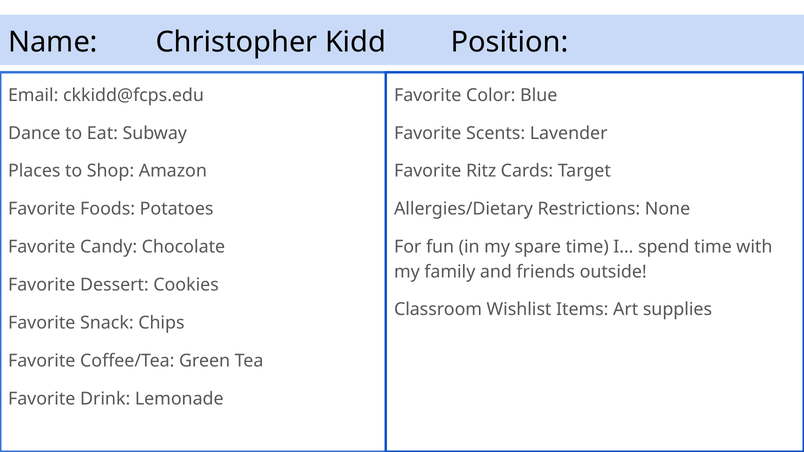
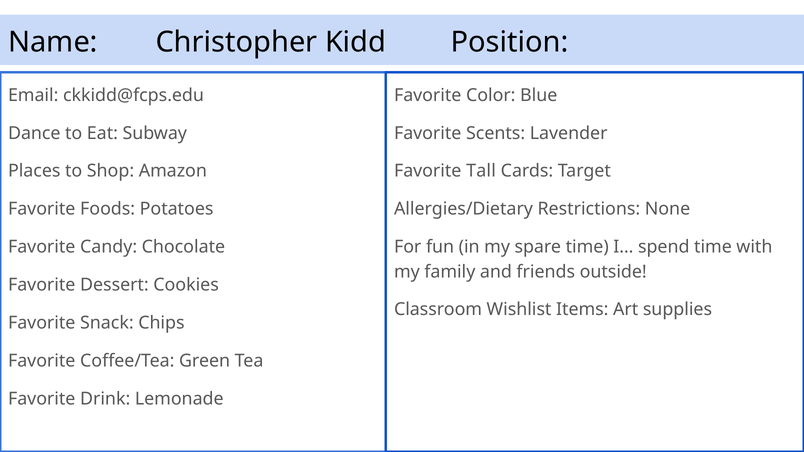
Ritz: Ritz -> Tall
